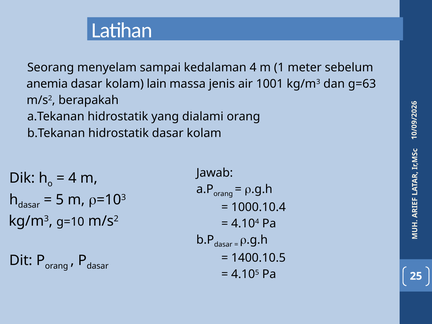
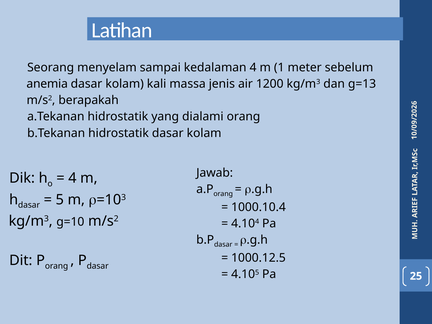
lain: lain -> kali
1001: 1001 -> 1200
g=63: g=63 -> g=13
1400.10.5: 1400.10.5 -> 1000.12.5
